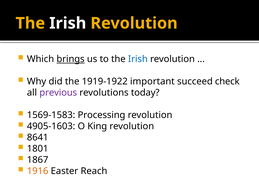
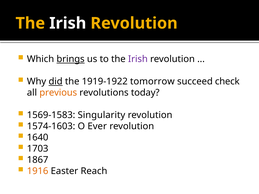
Irish at (138, 59) colour: blue -> purple
did underline: none -> present
important: important -> tomorrow
previous colour: purple -> orange
Processing: Processing -> Singularity
4905-1603: 4905-1603 -> 1574-1603
King: King -> Ever
8641: 8641 -> 1640
1801: 1801 -> 1703
